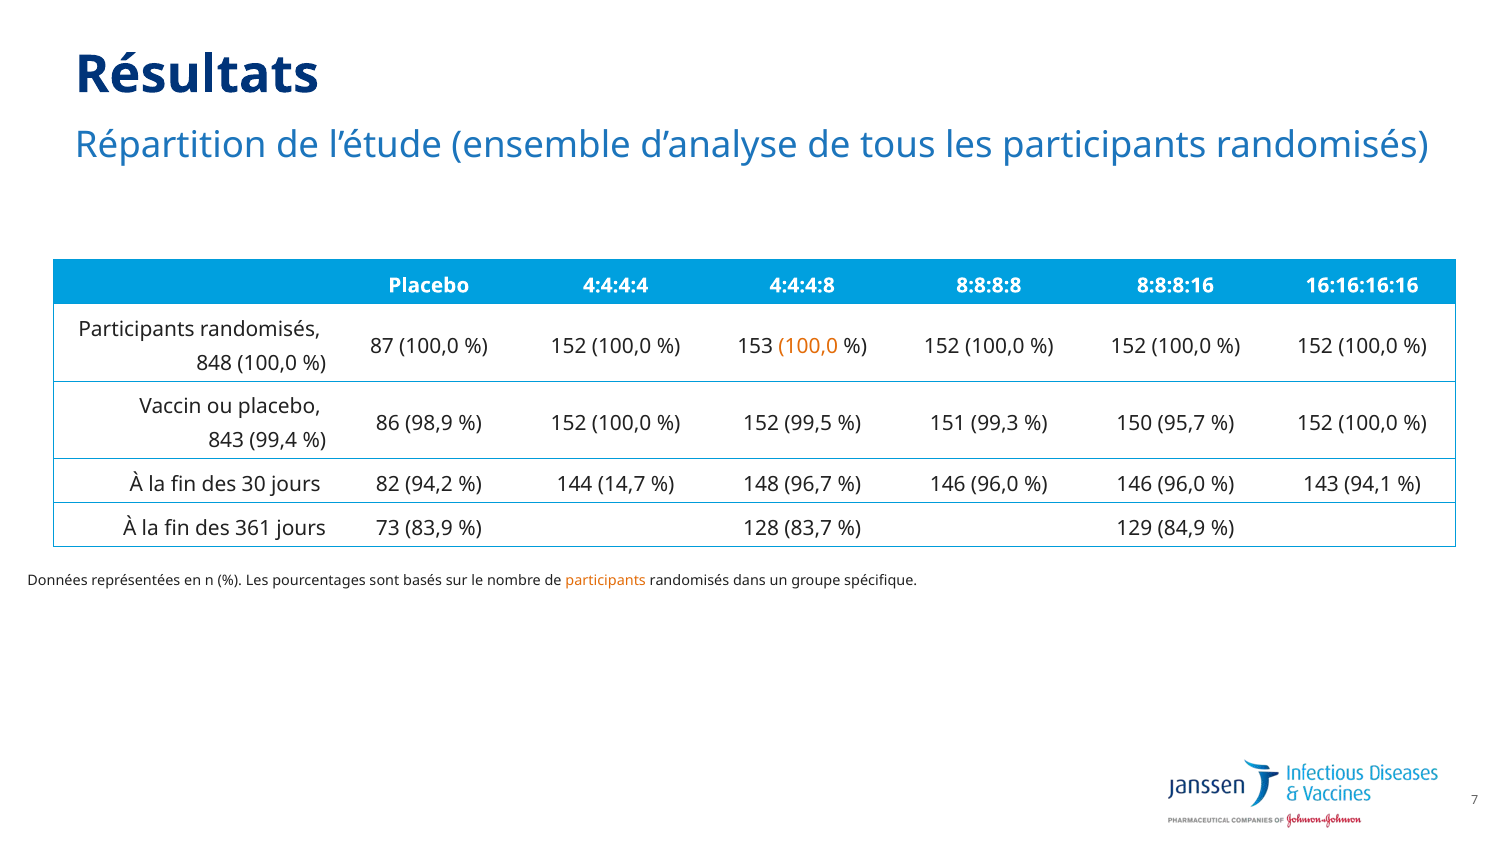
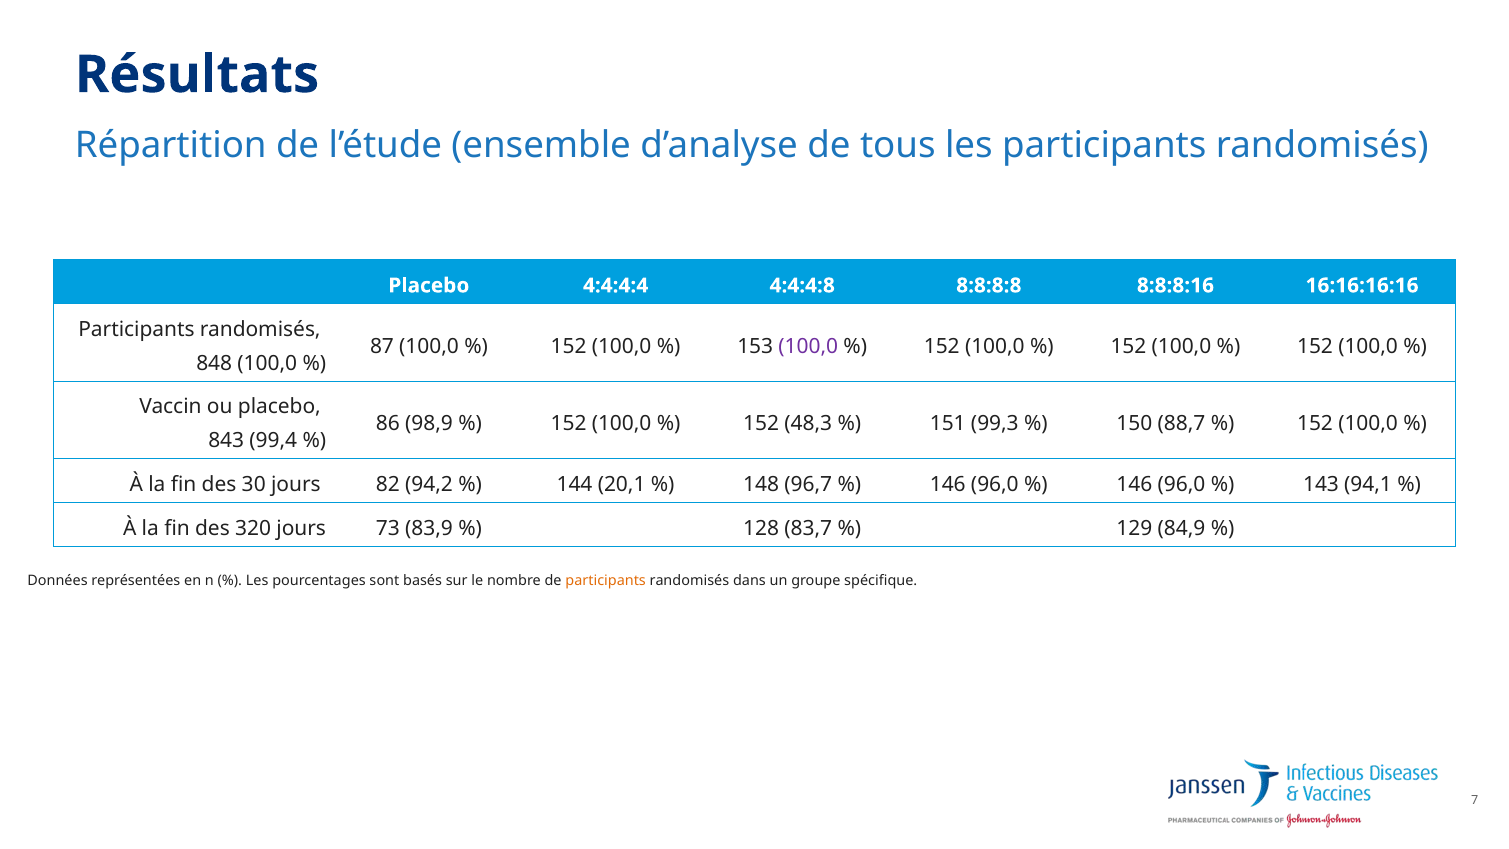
100,0 at (808, 346) colour: orange -> purple
99,5: 99,5 -> 48,3
95,7: 95,7 -> 88,7
14,7: 14,7 -> 20,1
361: 361 -> 320
